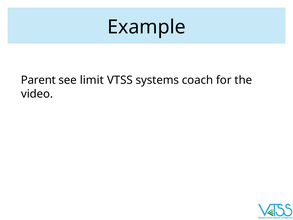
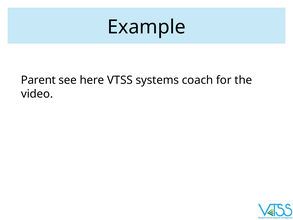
limit: limit -> here
